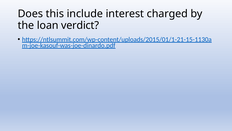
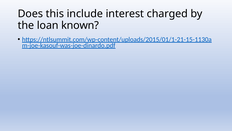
verdict: verdict -> known
